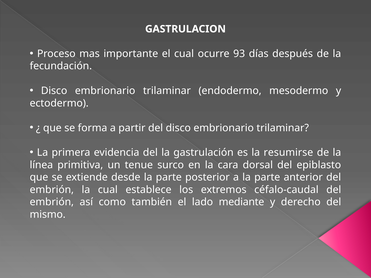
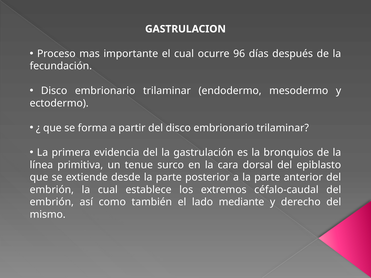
93: 93 -> 96
resumirse: resumirse -> bronquios
